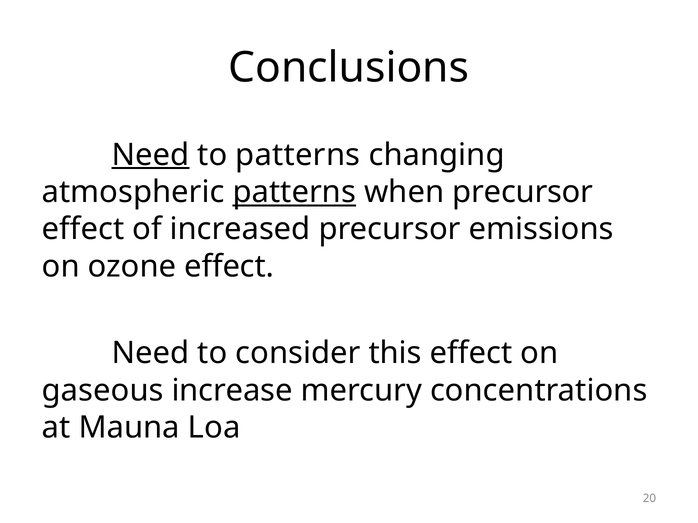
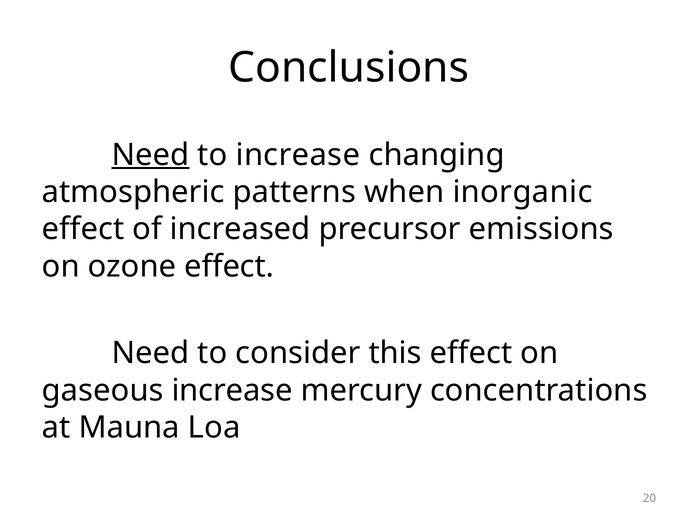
to patterns: patterns -> increase
patterns at (294, 192) underline: present -> none
when precursor: precursor -> inorganic
